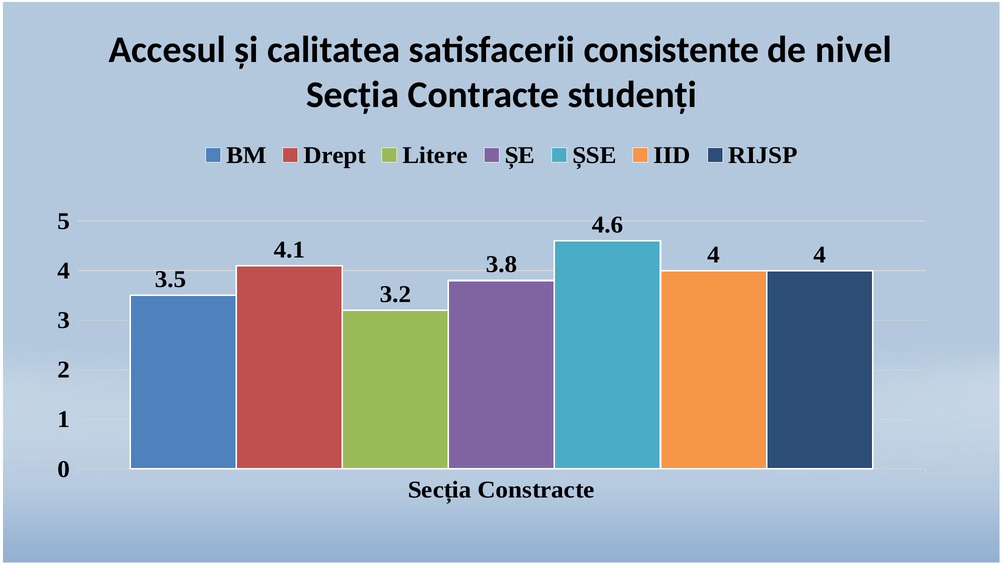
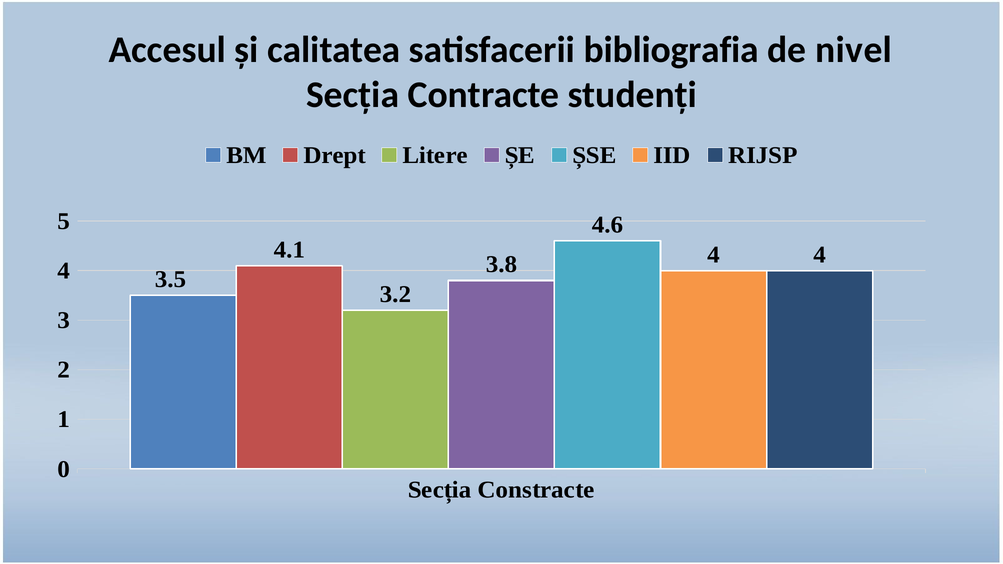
consistente: consistente -> bibliografia
